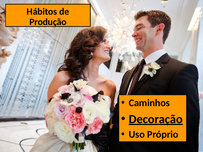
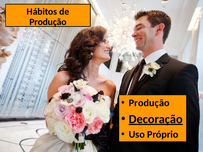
Caminhos at (149, 103): Caminhos -> Produção
